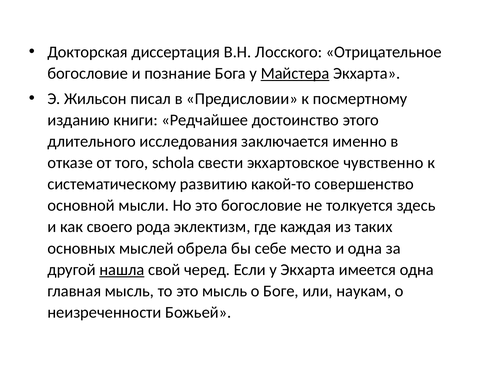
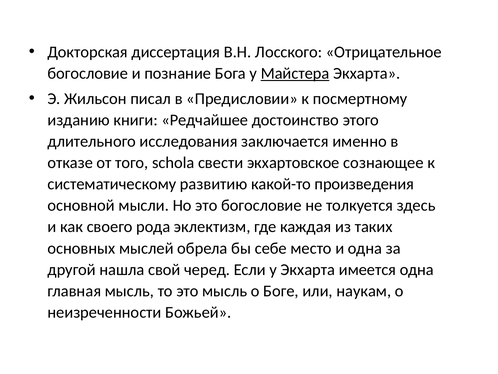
чувственно: чувственно -> сознающее
совершенство: совершенство -> произведения
нашла underline: present -> none
